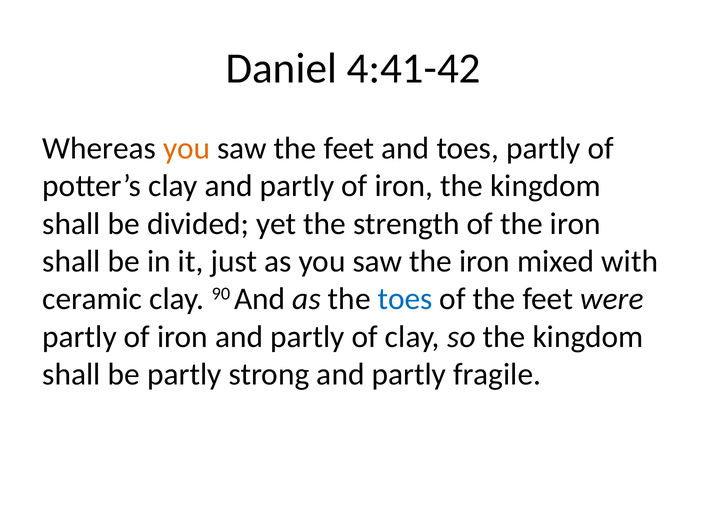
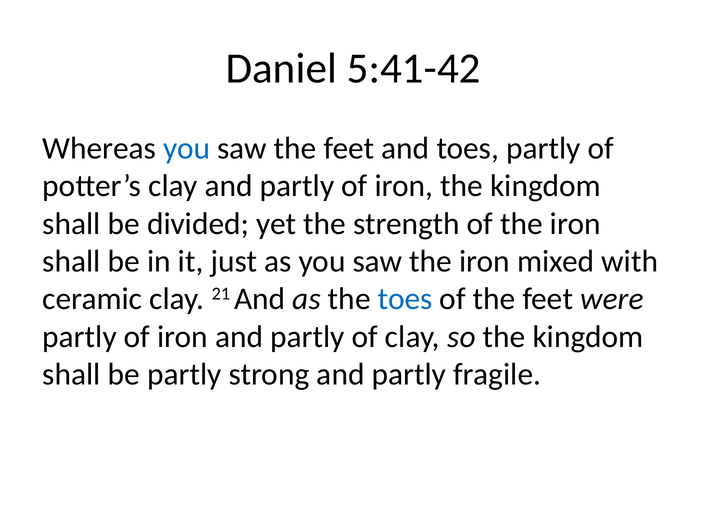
4:41-42: 4:41-42 -> 5:41-42
you at (187, 148) colour: orange -> blue
90: 90 -> 21
